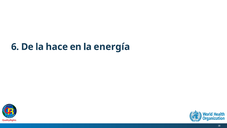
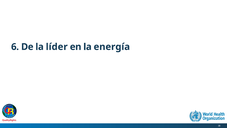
hace: hace -> líder
